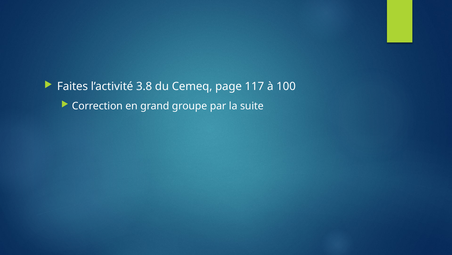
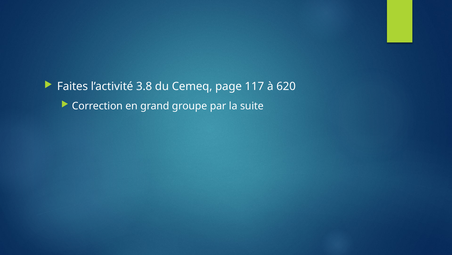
100: 100 -> 620
